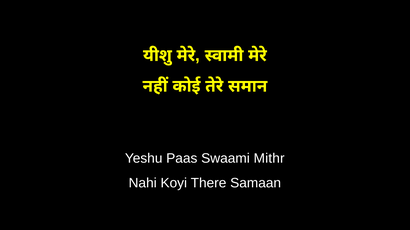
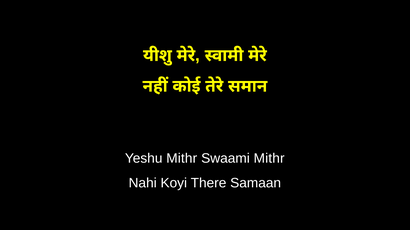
Yeshu Paas: Paas -> Mithr
